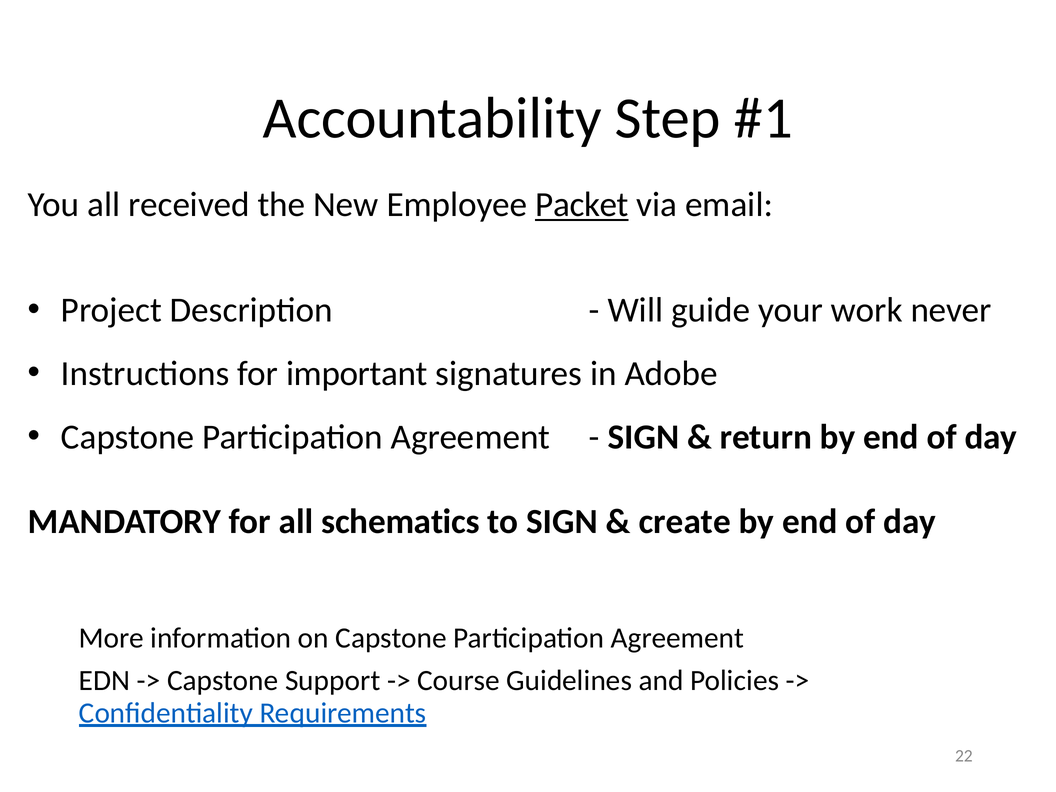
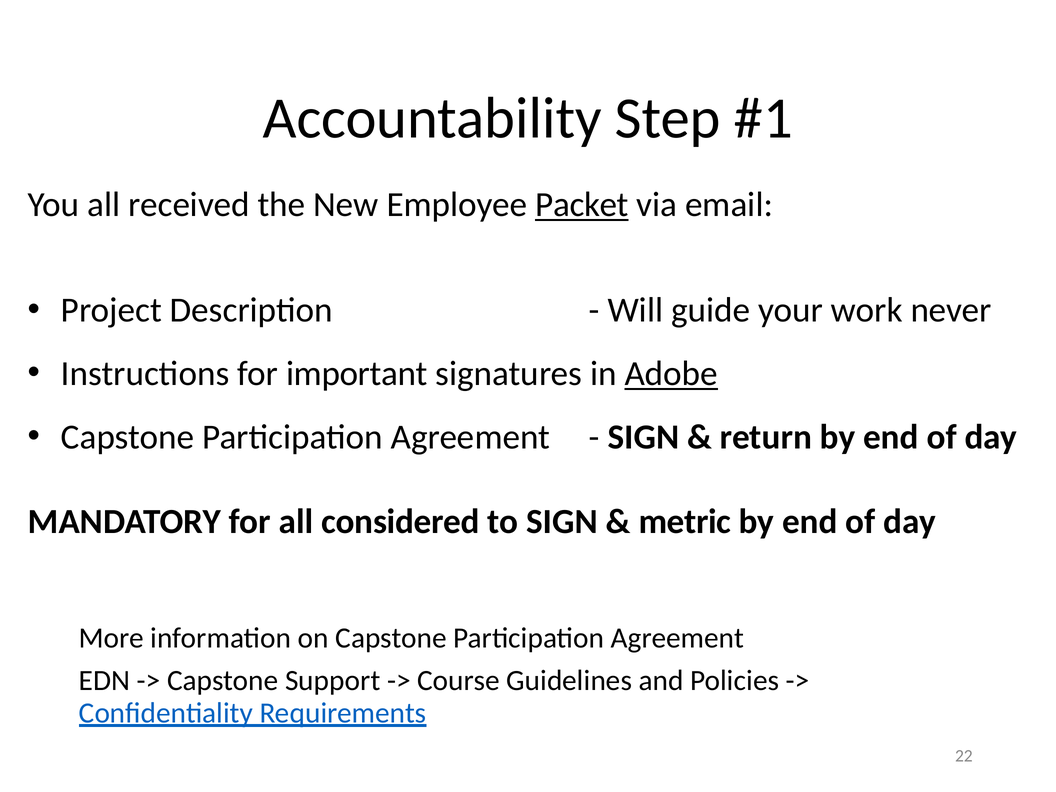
Adobe underline: none -> present
schematics: schematics -> considered
create: create -> metric
